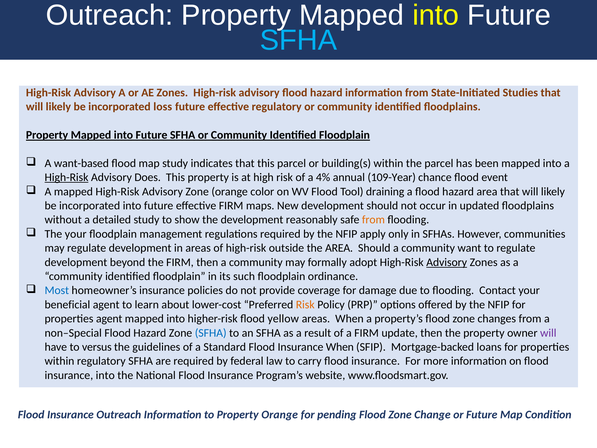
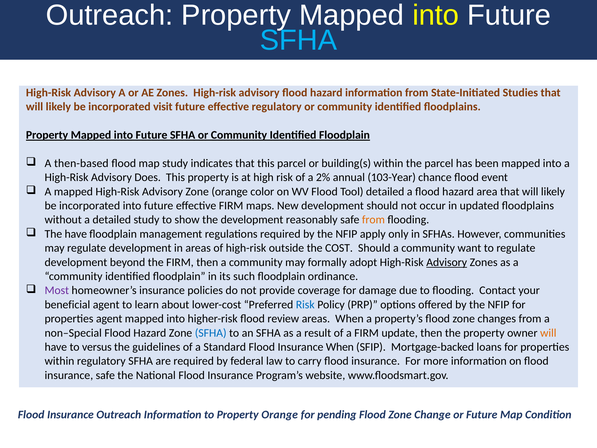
loss: loss -> visit
want-based: want-based -> then-based
High-Risk at (67, 177) underline: present -> none
4%: 4% -> 2%
109-Year: 109-Year -> 103-Year
Tool draining: draining -> detailed
The your: your -> have
the AREA: AREA -> COST
Most colour: blue -> purple
Risk at (305, 304) colour: orange -> blue
yellow: yellow -> review
will at (548, 333) colour: purple -> orange
insurance into: into -> safe
